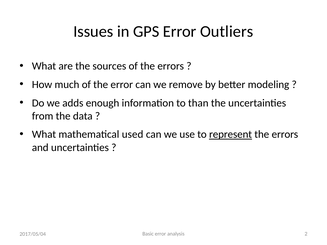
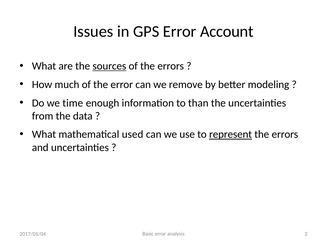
Outliers: Outliers -> Account
sources underline: none -> present
adds: adds -> time
